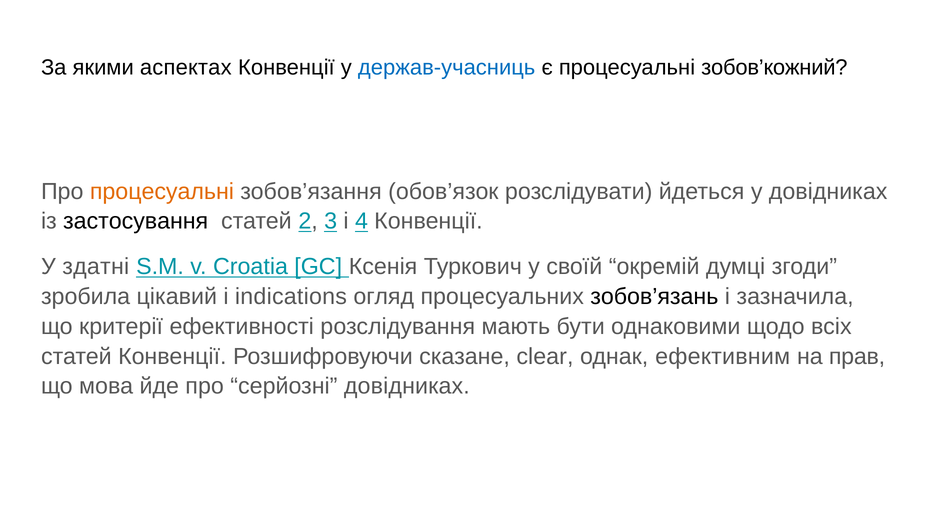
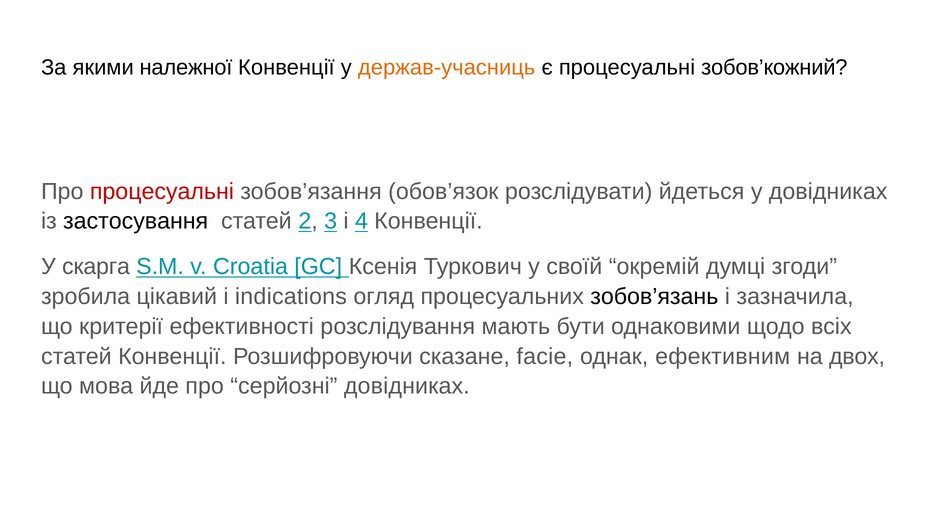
аспектах: аспектах -> належної
держав-учасниць colour: blue -> orange
процесуальні at (162, 191) colour: orange -> red
здатні: здатні -> скарга
clear: clear -> facie
прав: прав -> двох
